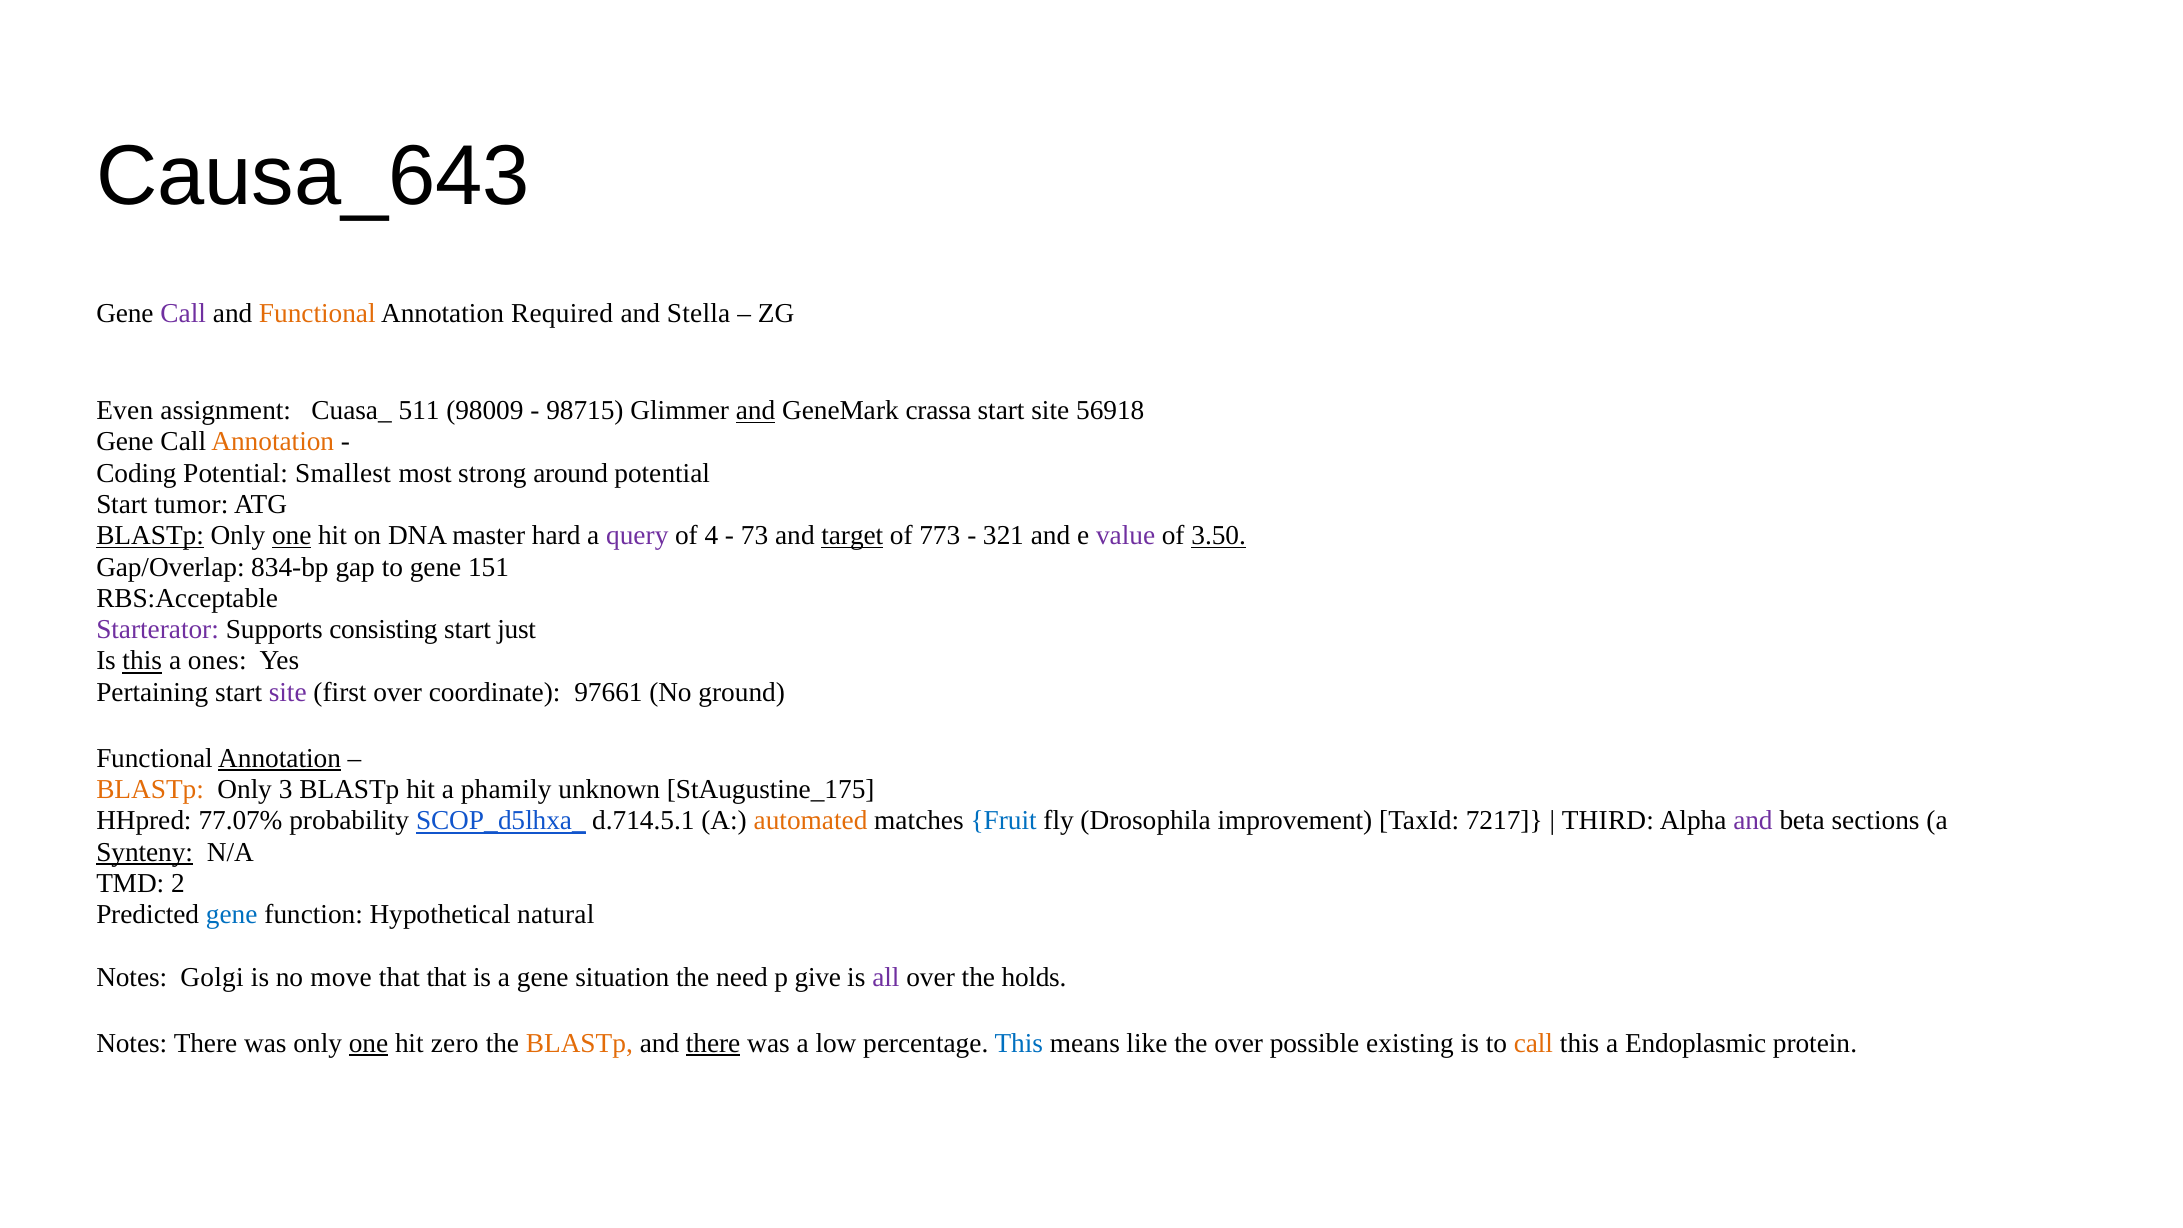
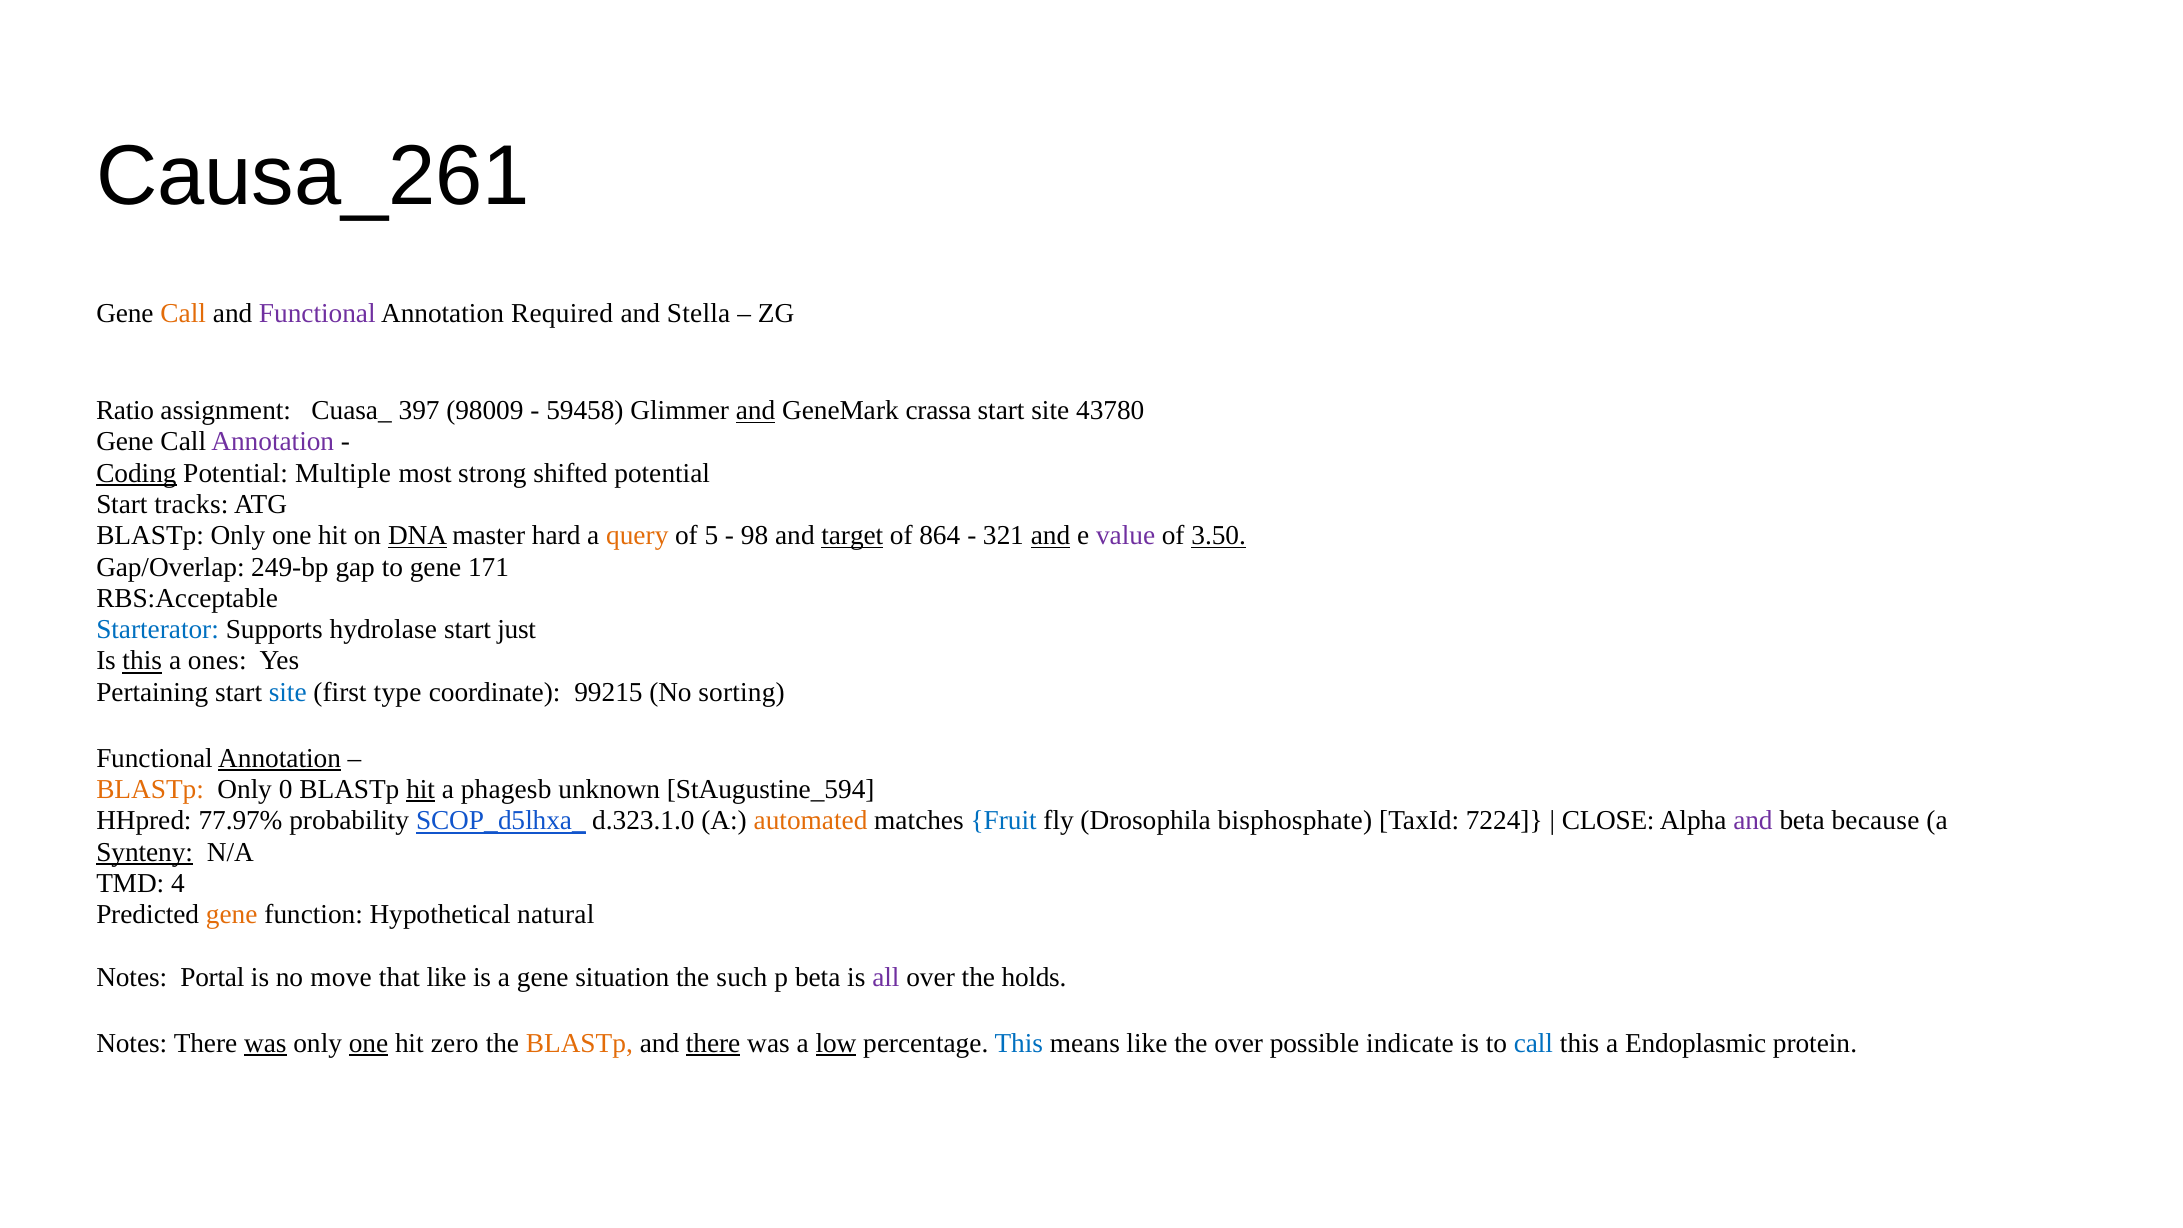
Causa_643: Causa_643 -> Causa_261
Call at (183, 313) colour: purple -> orange
Functional at (317, 313) colour: orange -> purple
Even: Even -> Ratio
511: 511 -> 397
98715: 98715 -> 59458
56918: 56918 -> 43780
Annotation at (273, 442) colour: orange -> purple
Coding underline: none -> present
Smallest: Smallest -> Multiple
around: around -> shifted
tumor: tumor -> tracks
BLASTp at (150, 536) underline: present -> none
one at (292, 536) underline: present -> none
DNA underline: none -> present
query colour: purple -> orange
4: 4 -> 5
73: 73 -> 98
773: 773 -> 864
and at (1051, 536) underline: none -> present
834-bp: 834-bp -> 249-bp
151: 151 -> 171
Starterator colour: purple -> blue
consisting: consisting -> hydrolase
site at (288, 692) colour: purple -> blue
first over: over -> type
97661: 97661 -> 99215
ground: ground -> sorting
3: 3 -> 0
hit at (421, 789) underline: none -> present
phamily: phamily -> phagesb
StAugustine_175: StAugustine_175 -> StAugustine_594
77.07%: 77.07% -> 77.97%
d.714.5.1: d.714.5.1 -> d.323.1.0
improvement: improvement -> bisphosphate
7217: 7217 -> 7224
THIRD: THIRD -> CLOSE
sections: sections -> because
2: 2 -> 4
gene at (232, 915) colour: blue -> orange
Golgi: Golgi -> Portal
that that: that -> like
need: need -> such
p give: give -> beta
was at (265, 1043) underline: none -> present
low underline: none -> present
existing: existing -> indicate
call at (1533, 1043) colour: orange -> blue
